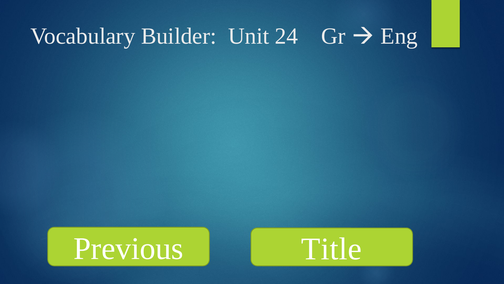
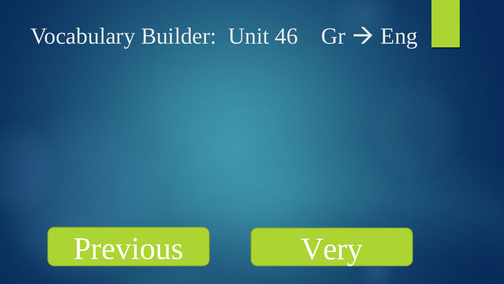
24: 24 -> 46
Title: Title -> Very
